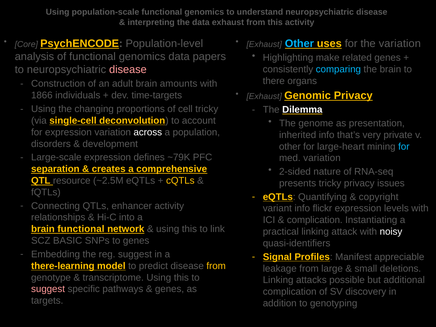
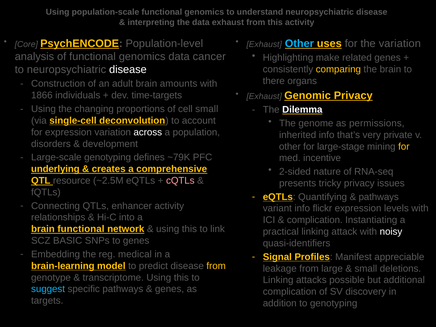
papers: papers -> cancer
disease at (128, 70) colour: pink -> white
comparing colour: light blue -> yellow
cell tricky: tricky -> small
presentation: presentation -> permissions
large-heart: large-heart -> large-stage
for at (404, 146) colour: light blue -> yellow
med variation: variation -> incentive
Large-scale expression: expression -> genotyping
separation: separation -> underlying
cQTLs colour: yellow -> pink
copyright at (379, 197): copyright -> pathways
reg suggest: suggest -> medical
there-learning: there-learning -> brain-learning
suggest at (48, 289) colour: pink -> light blue
